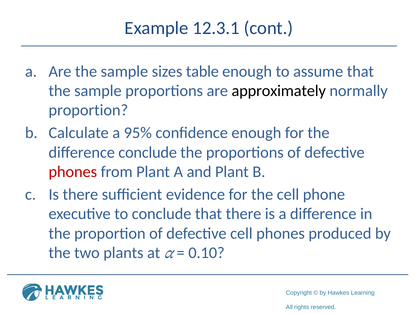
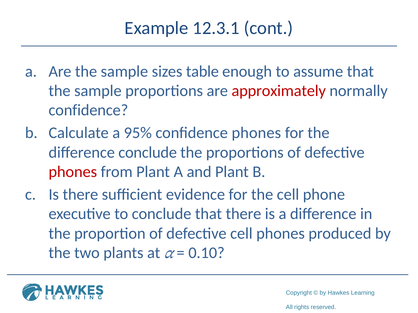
approximately colour: black -> red
proportion at (88, 110): proportion -> confidence
confidence enough: enough -> phones
